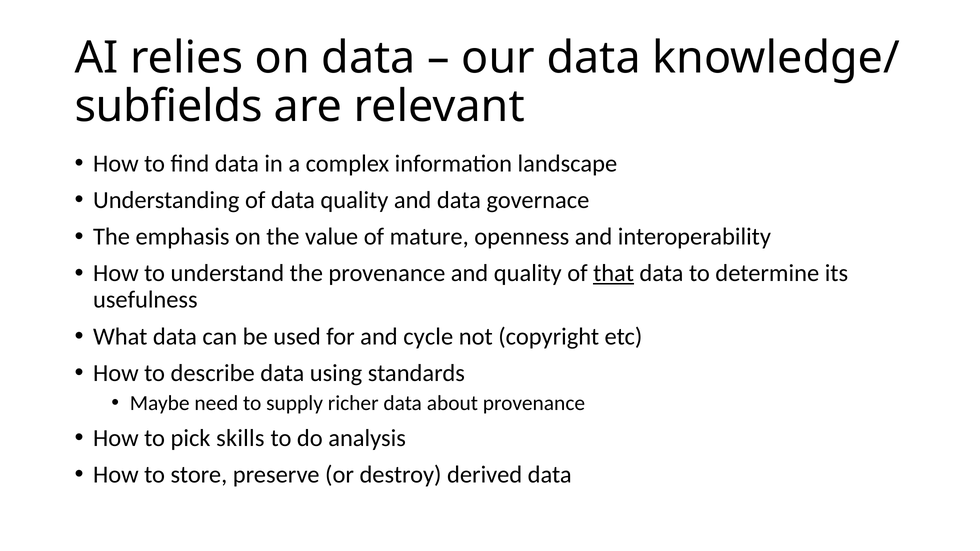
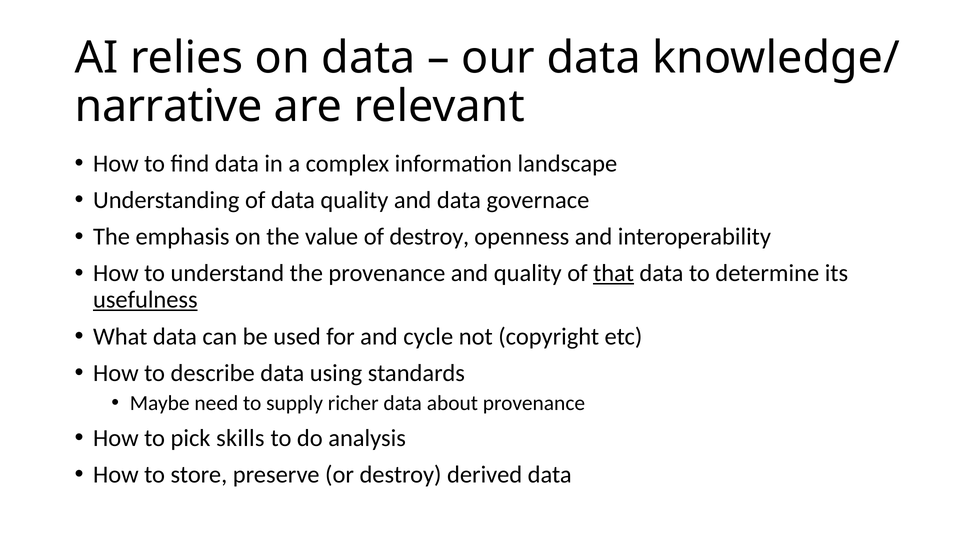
subfields: subfields -> narrative
of mature: mature -> destroy
usefulness underline: none -> present
